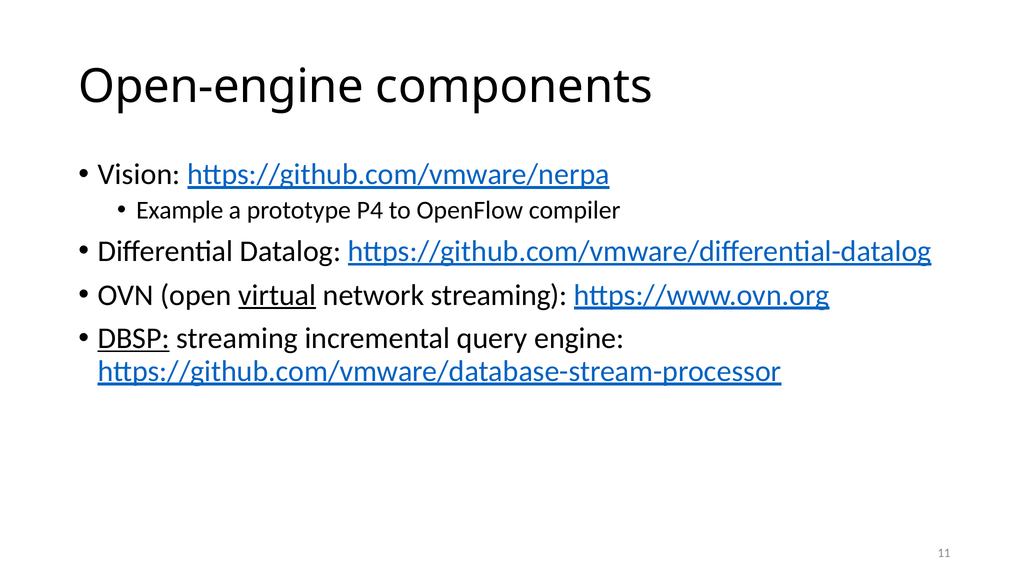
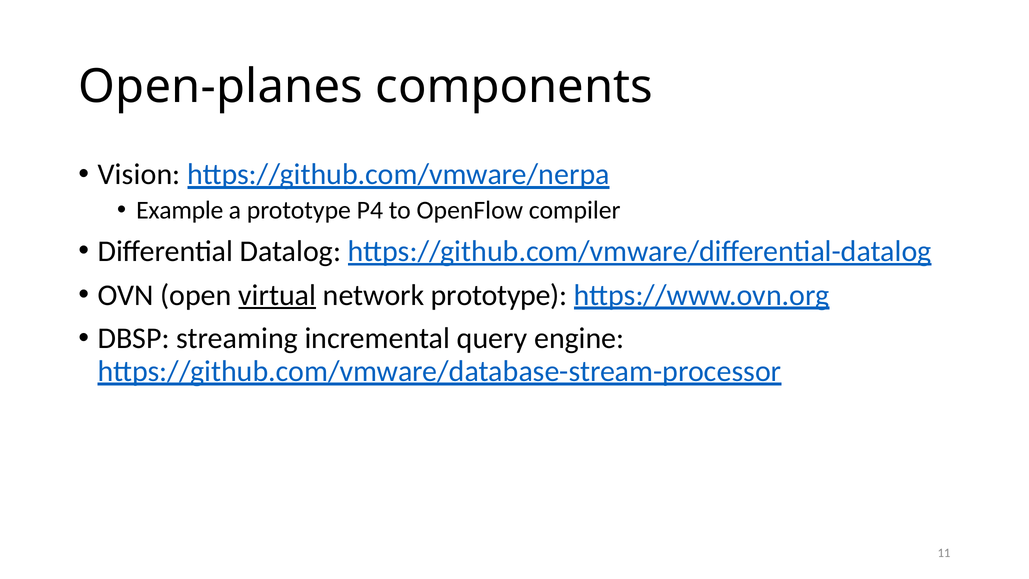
Open-engine: Open-engine -> Open-planes
network streaming: streaming -> prototype
DBSP underline: present -> none
